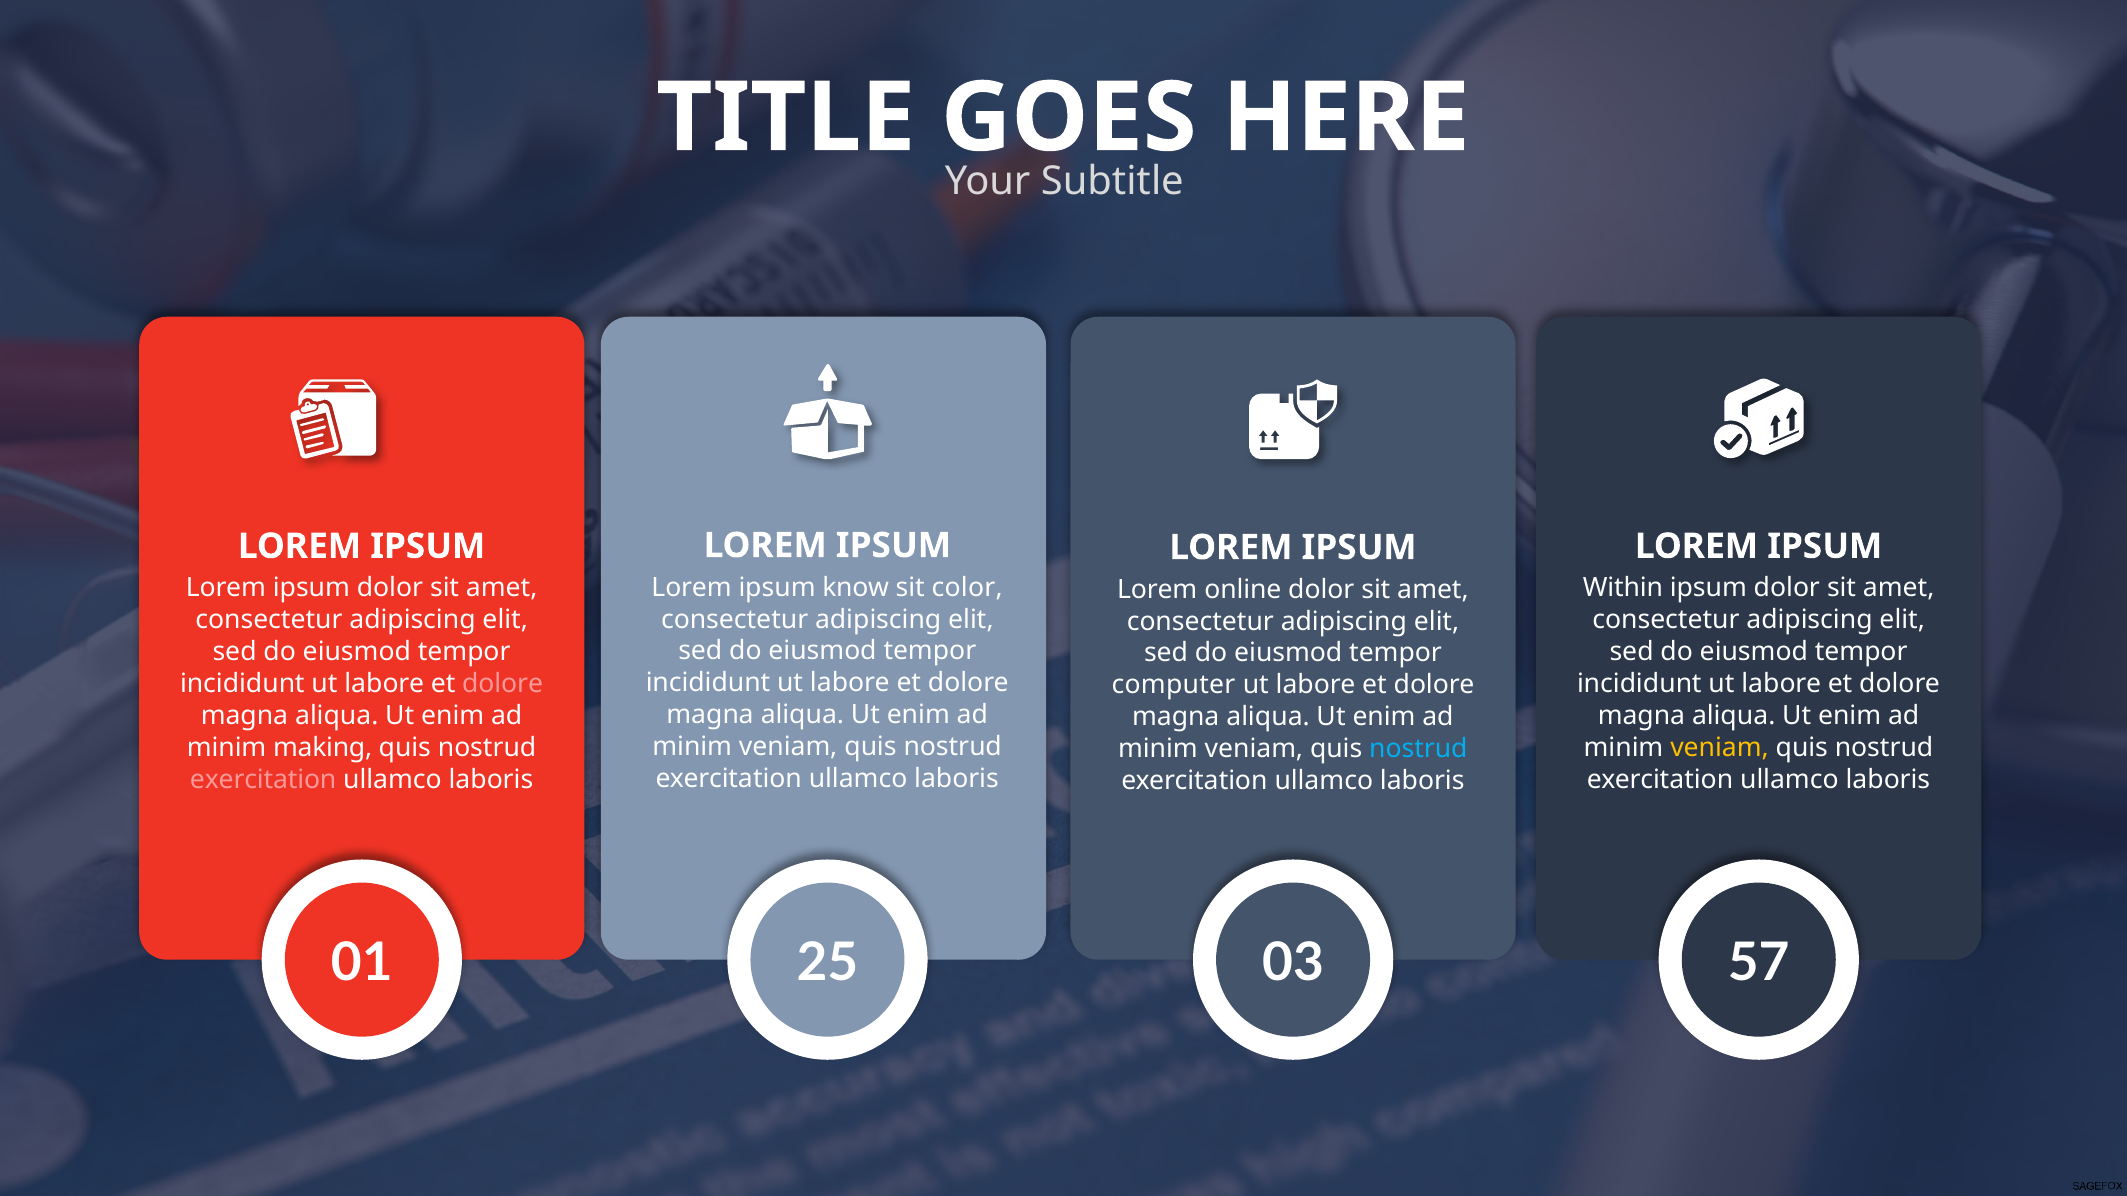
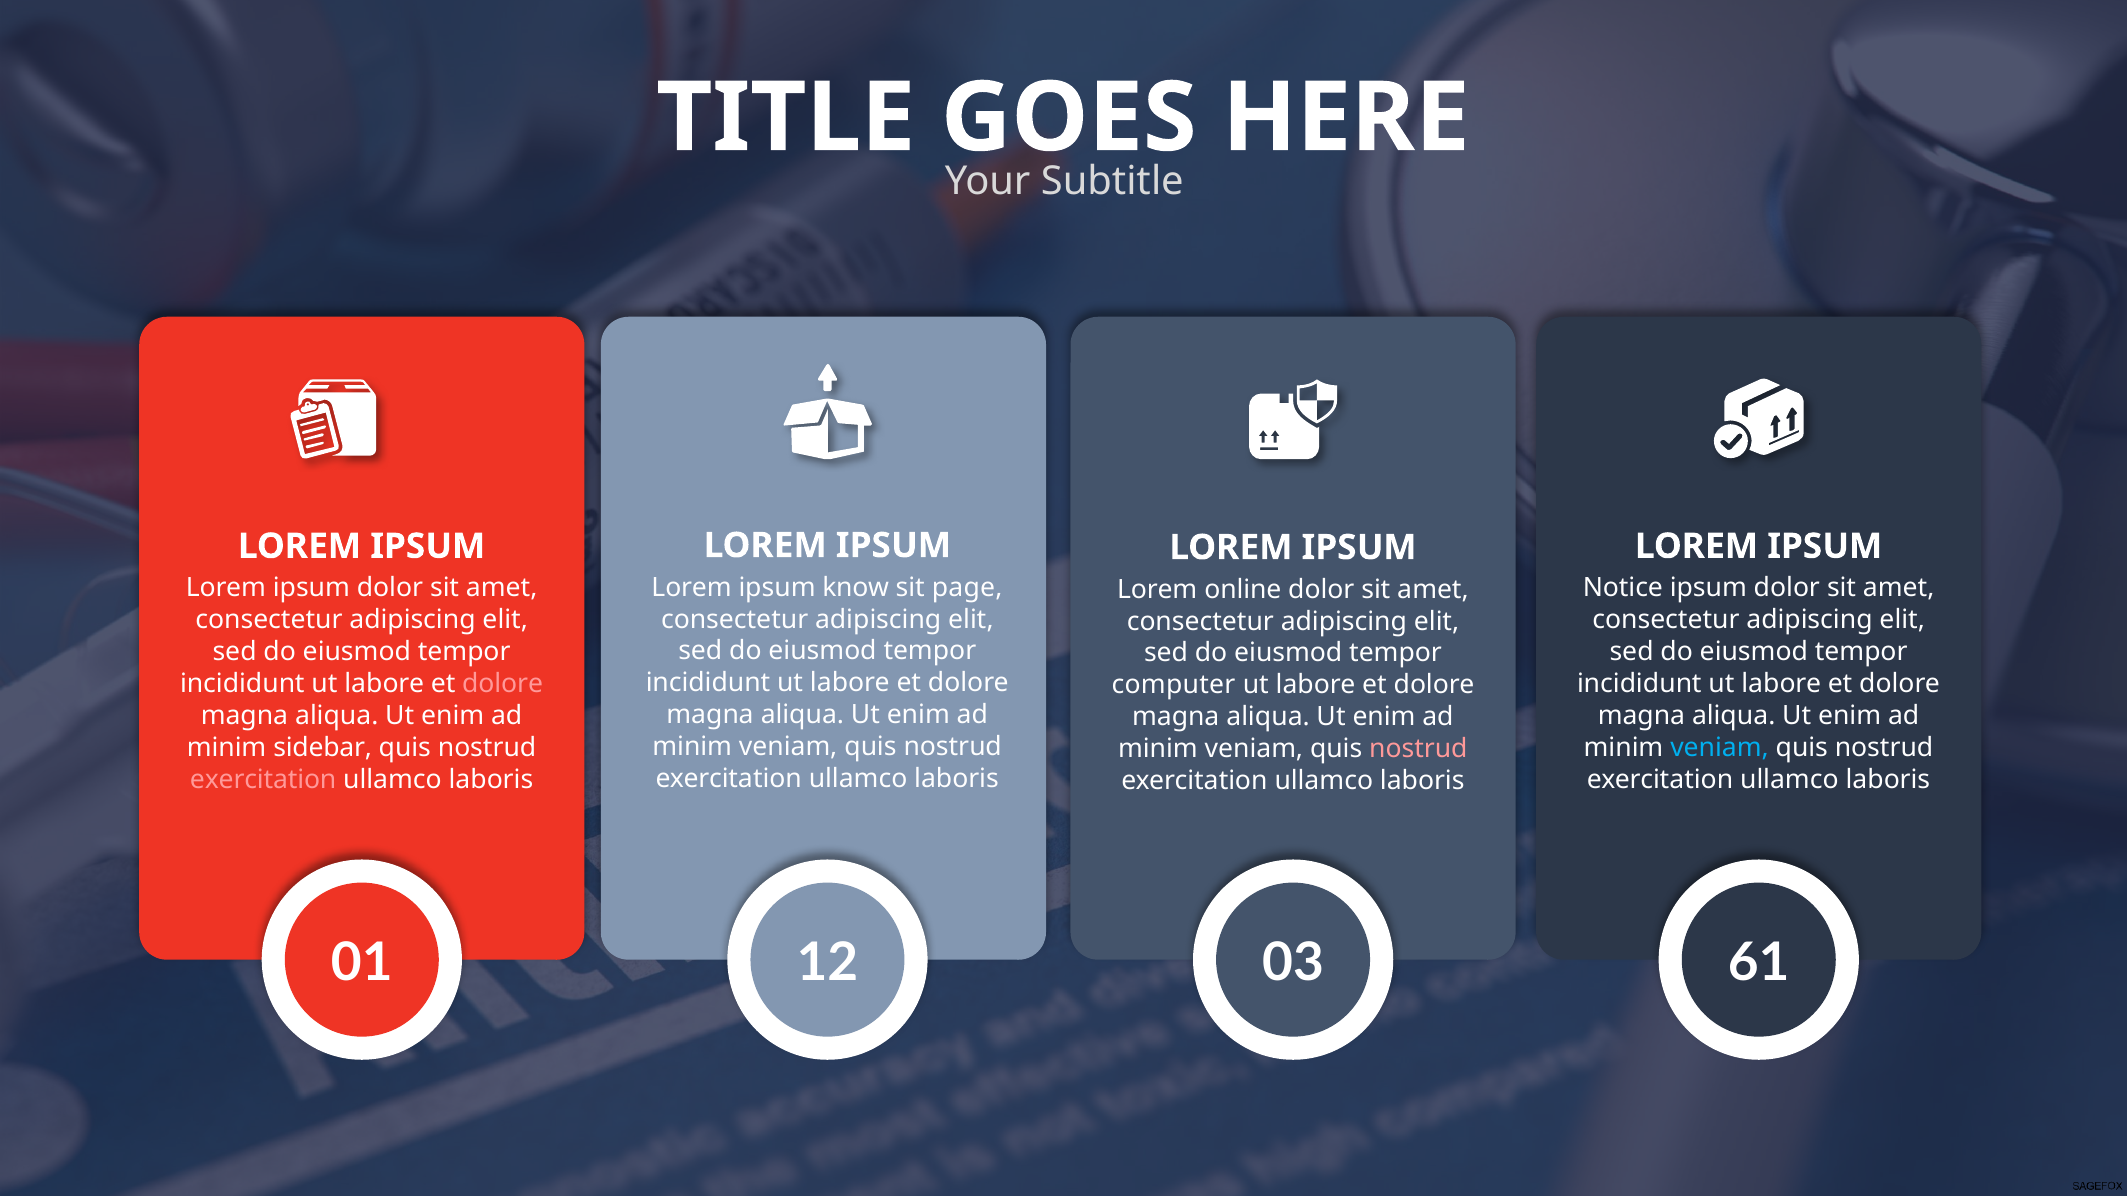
color: color -> page
Within: Within -> Notice
making: making -> sidebar
veniam at (1719, 748) colour: yellow -> light blue
nostrud at (1418, 749) colour: light blue -> pink
25: 25 -> 12
57: 57 -> 61
